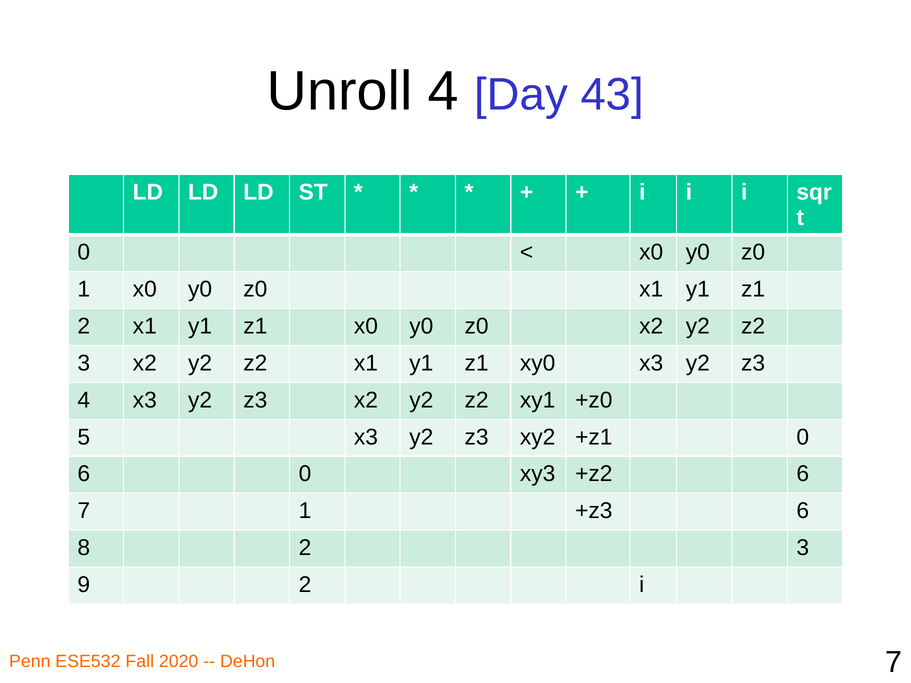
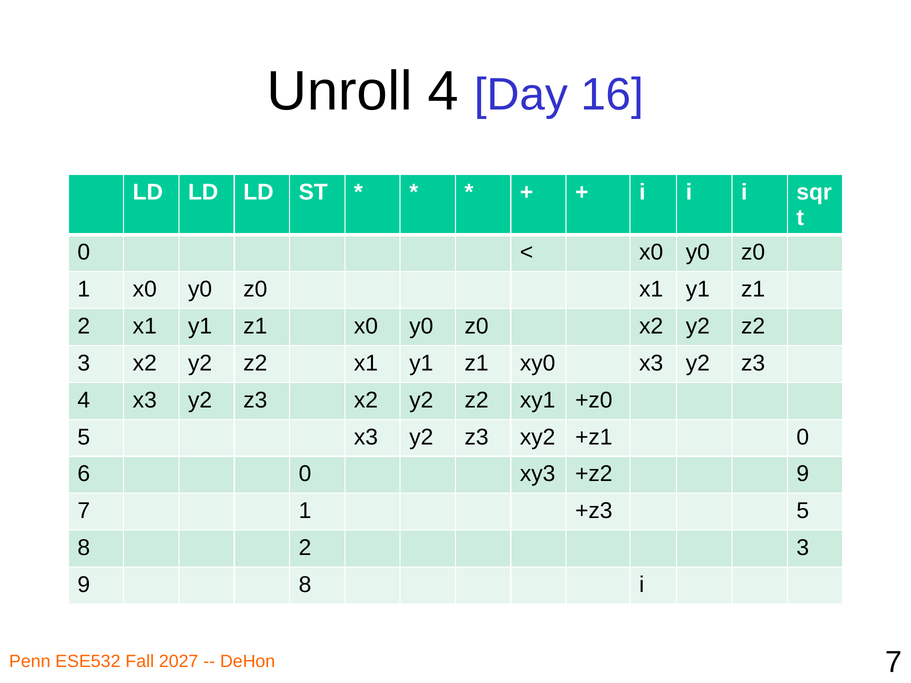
43: 43 -> 16
+z2 6: 6 -> 9
+z3 6: 6 -> 5
9 2: 2 -> 8
2020: 2020 -> 2027
